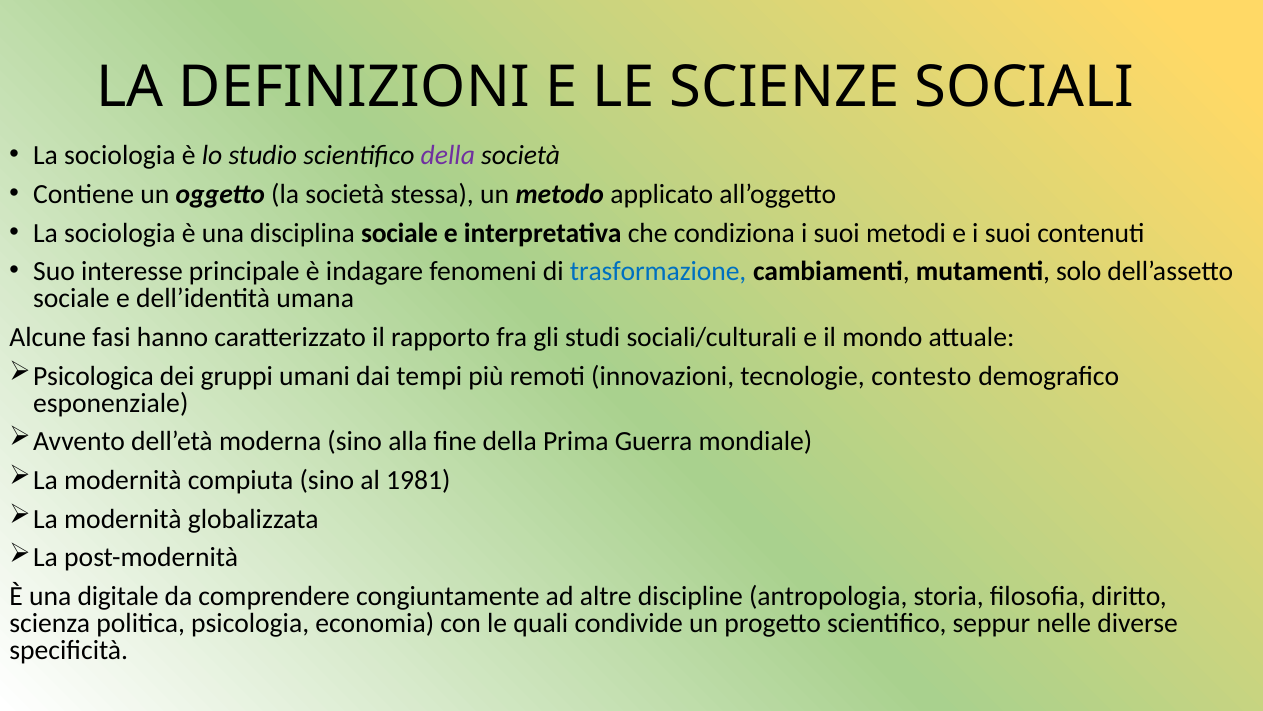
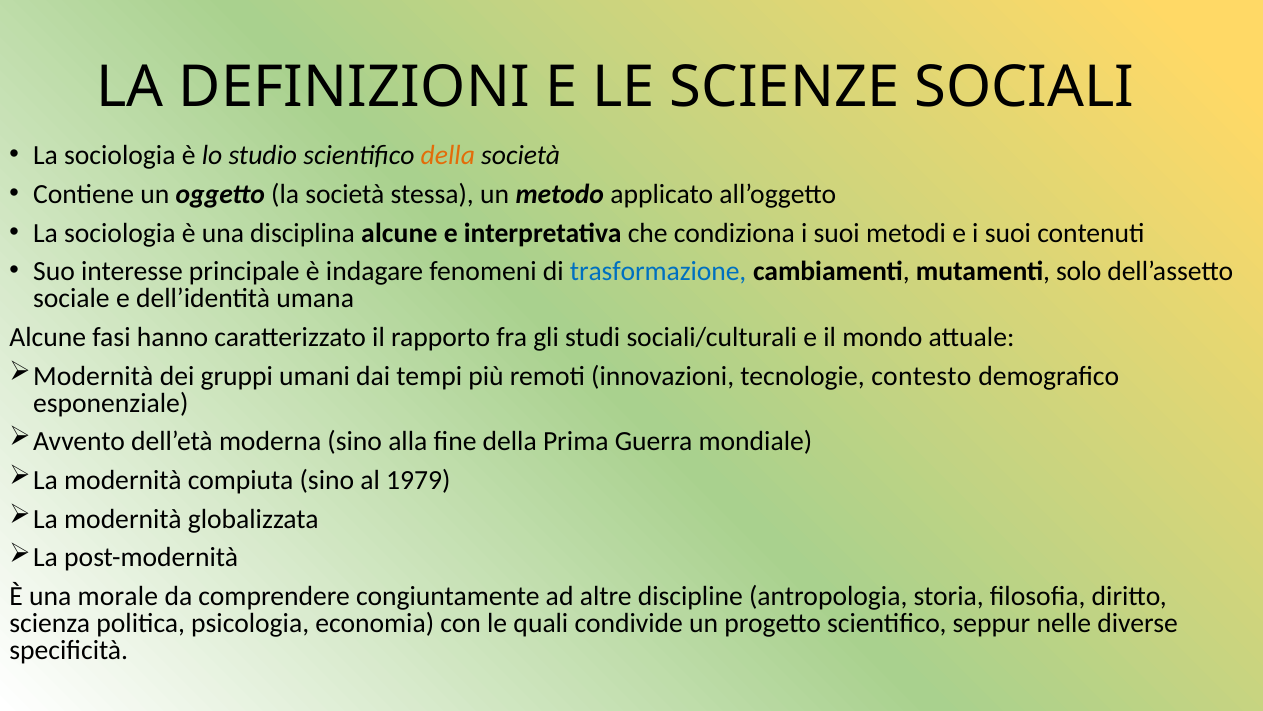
della at (448, 156) colour: purple -> orange
disciplina sociale: sociale -> alcune
Psicologica at (93, 376): Psicologica -> Modernità
1981: 1981 -> 1979
digitale: digitale -> morale
